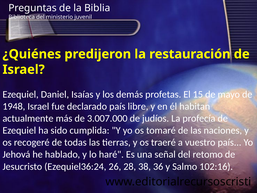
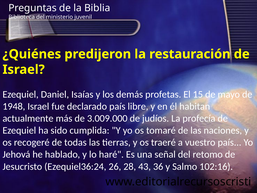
3.007.000: 3.007.000 -> 3.009.000
38: 38 -> 43
